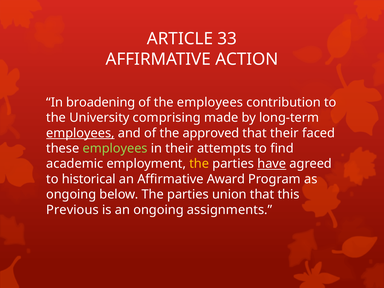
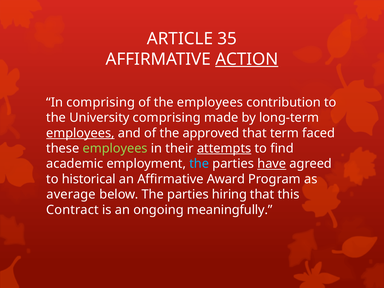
33: 33 -> 35
ACTION underline: none -> present
In broadening: broadening -> comprising
that their: their -> term
attempts underline: none -> present
the at (199, 164) colour: yellow -> light blue
ongoing at (71, 194): ongoing -> average
union: union -> hiring
Previous: Previous -> Contract
assignments: assignments -> meaningfully
